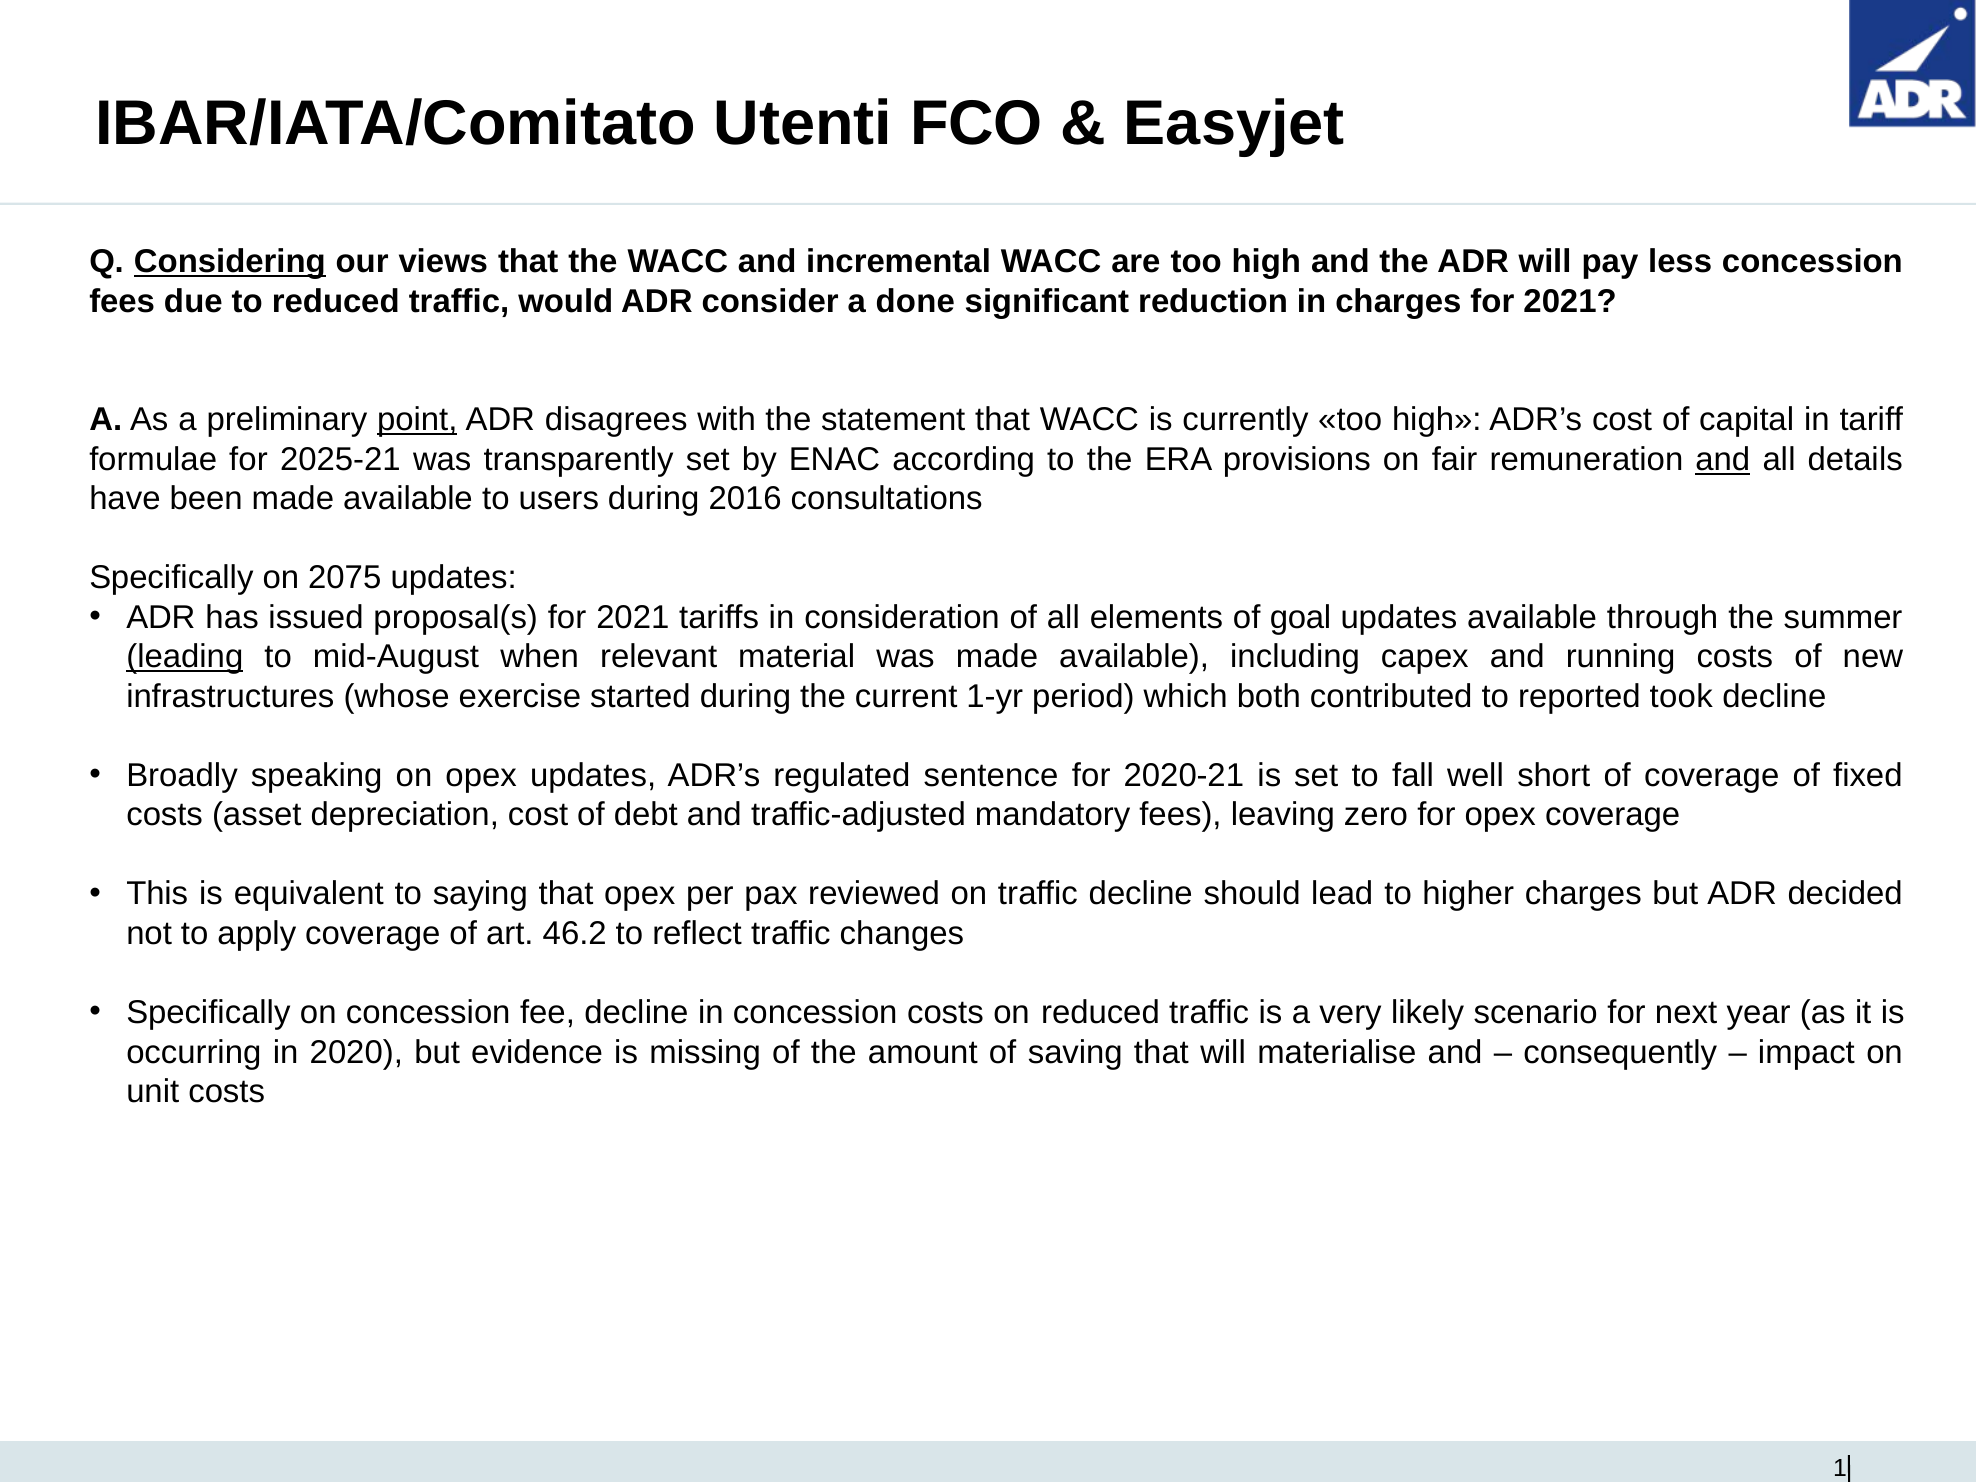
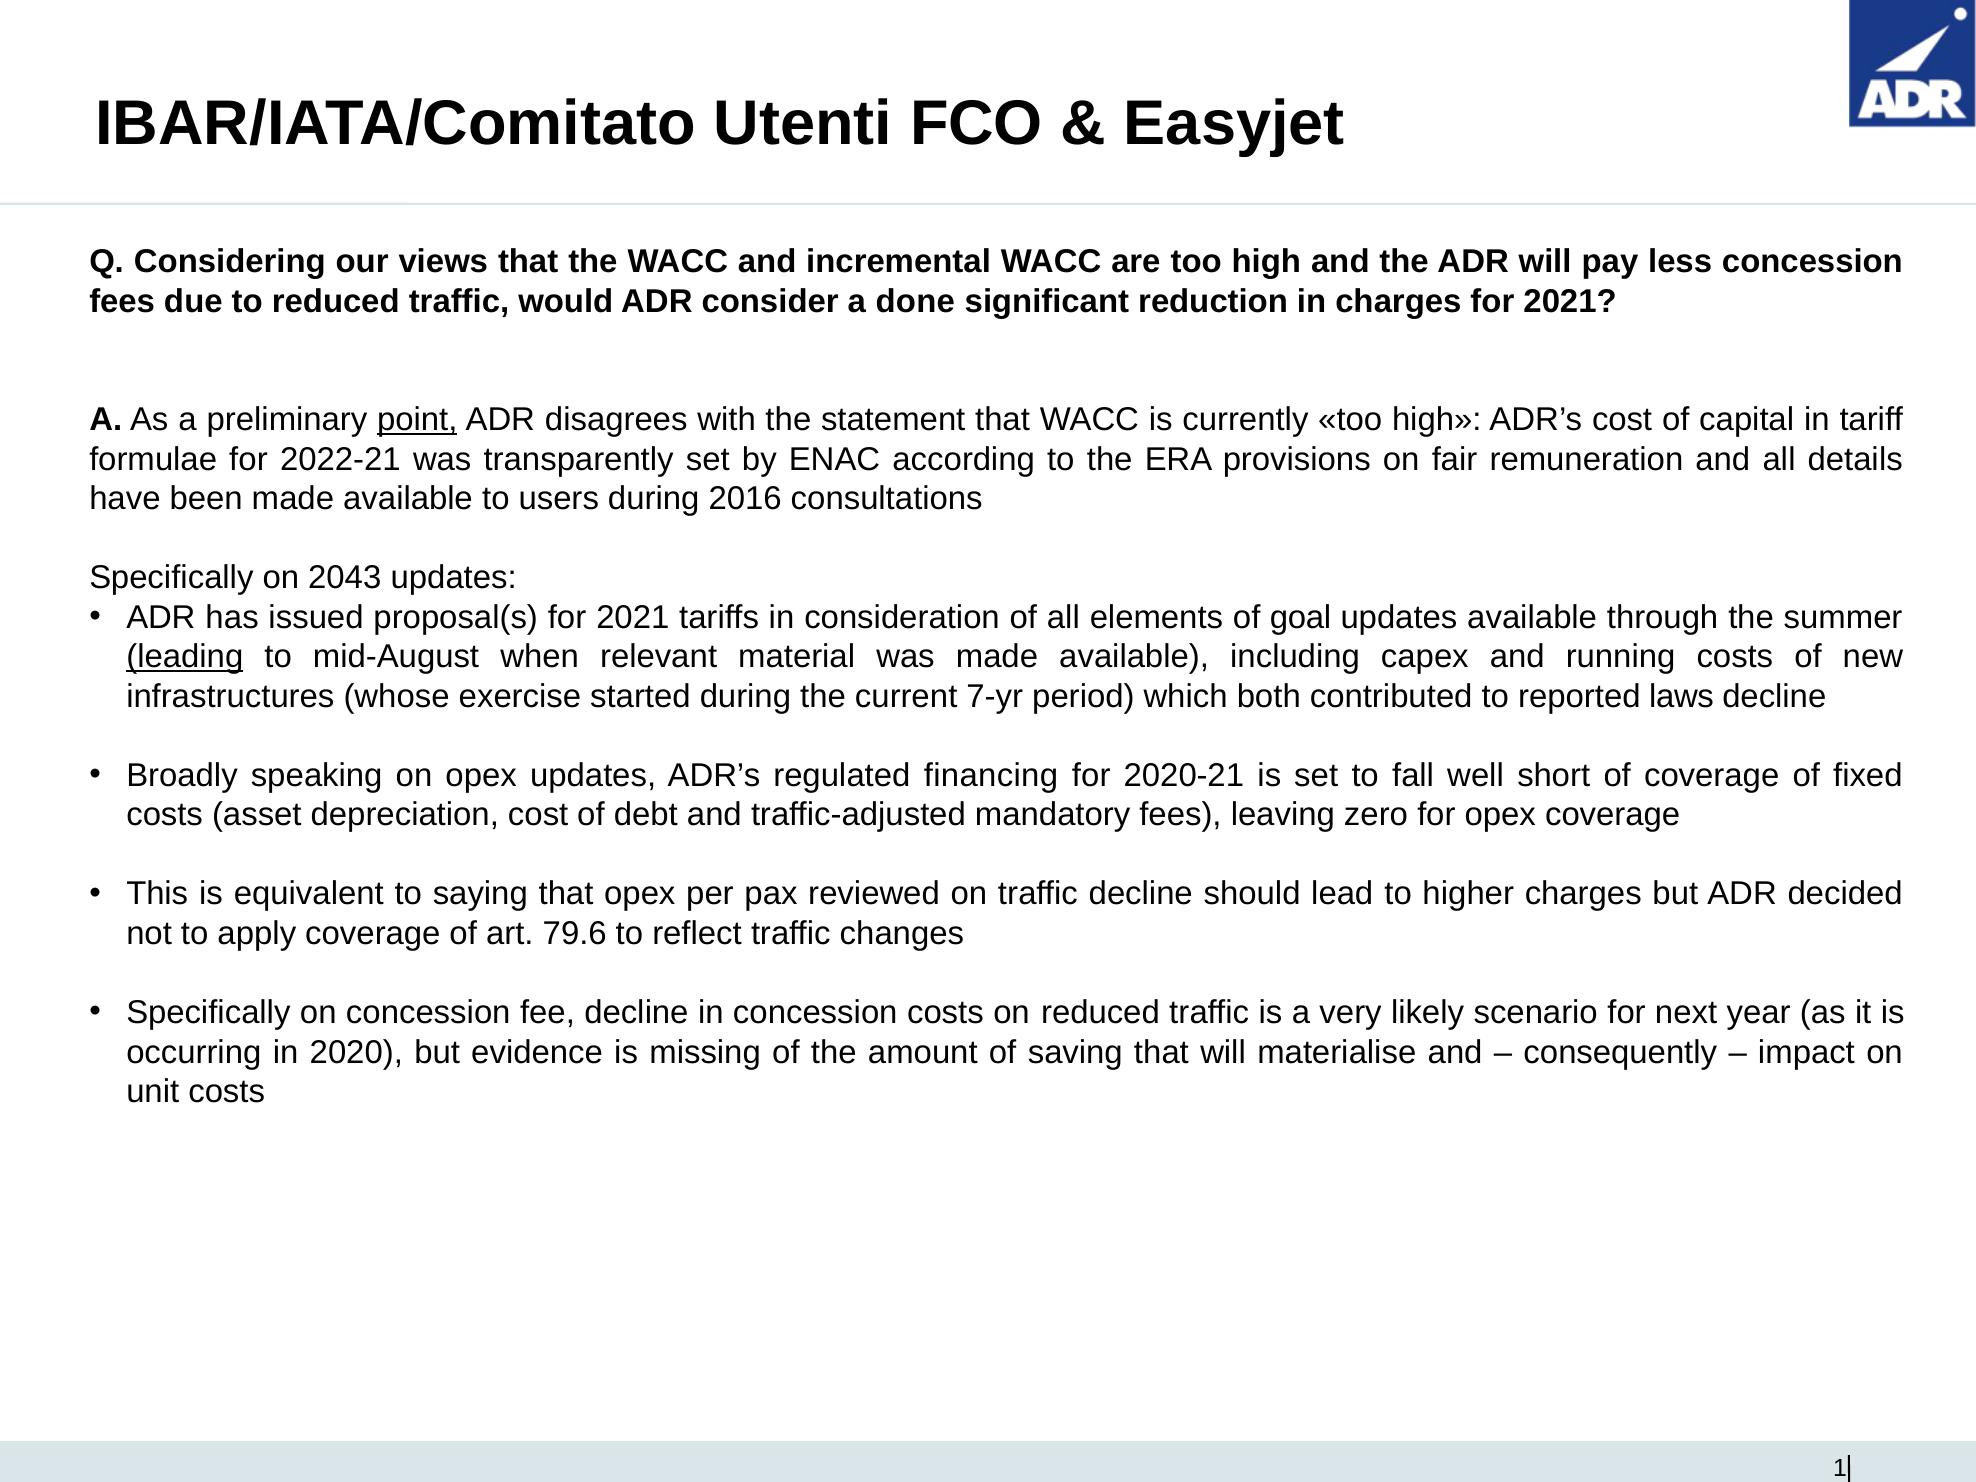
Considering underline: present -> none
2025-21: 2025-21 -> 2022-21
and at (1723, 459) underline: present -> none
2075: 2075 -> 2043
1-yr: 1-yr -> 7-yr
took: took -> laws
sentence: sentence -> financing
46.2: 46.2 -> 79.6
